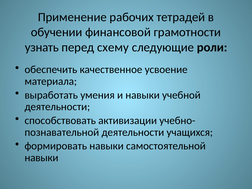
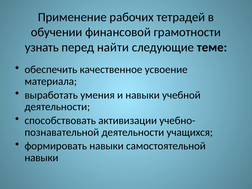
схему: схему -> найти
роли: роли -> теме
